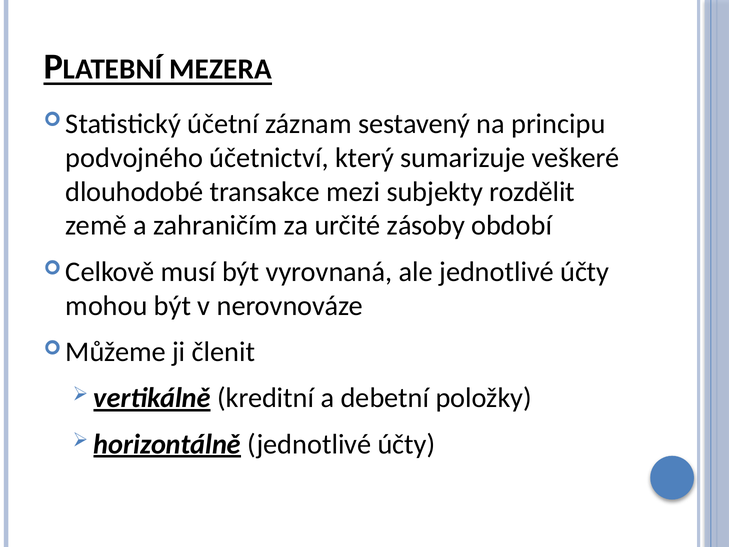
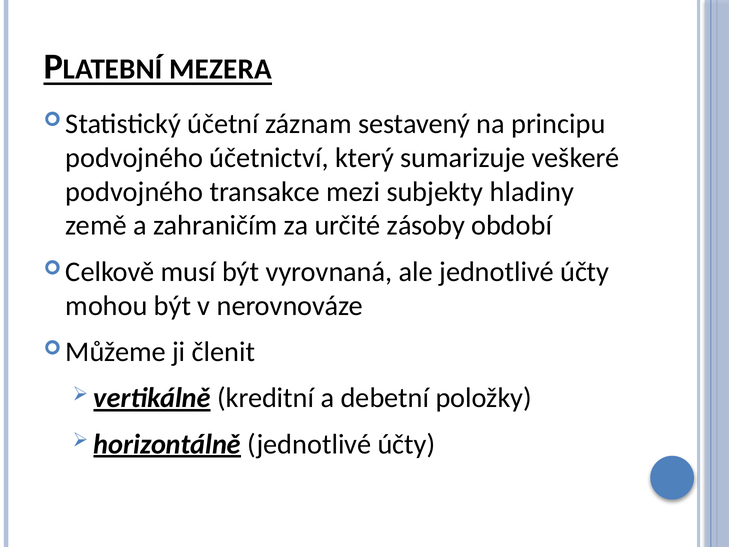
dlouhodobé at (134, 192): dlouhodobé -> podvojného
rozdělit: rozdělit -> hladiny
